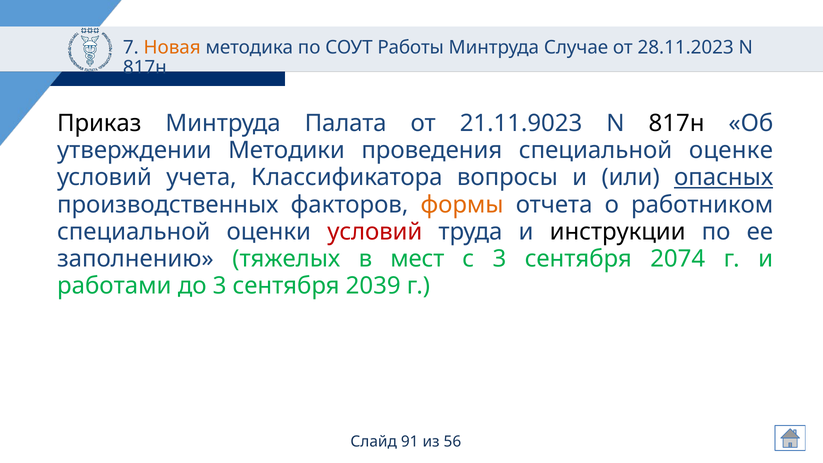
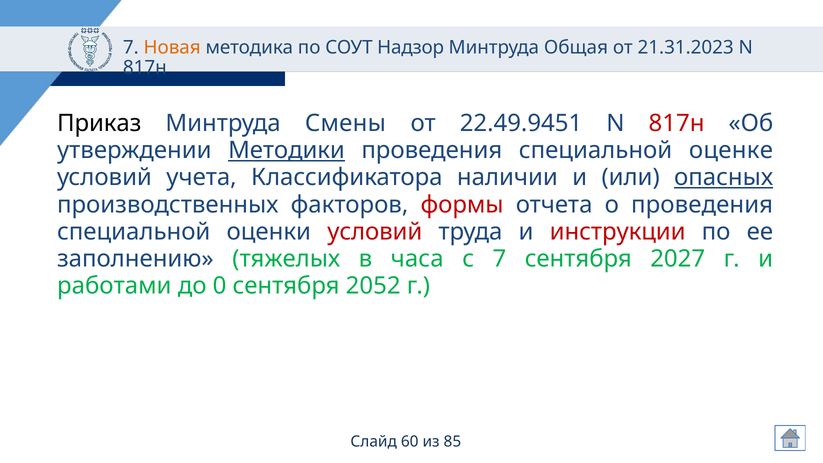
Работы: Работы -> Надзор
Случае: Случае -> Общая
28.11.2023: 28.11.2023 -> 21.31.2023
Палата: Палата -> Смены
21.11.9023: 21.11.9023 -> 22.49.9451
817н at (677, 123) colour: black -> red
Методики underline: none -> present
вопросы: вопросы -> наличии
формы colour: orange -> red
о работником: работником -> проведения
инструкции colour: black -> red
мест: мест -> часа
с 3: 3 -> 7
2074: 2074 -> 2027
до 3: 3 -> 0
2039: 2039 -> 2052
91: 91 -> 60
56: 56 -> 85
